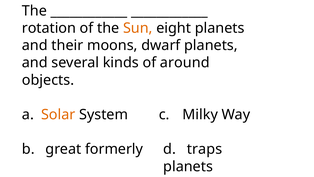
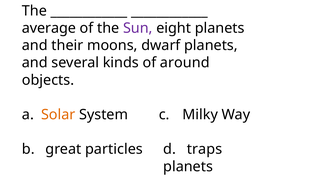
rotation: rotation -> average
Sun colour: orange -> purple
formerly: formerly -> particles
